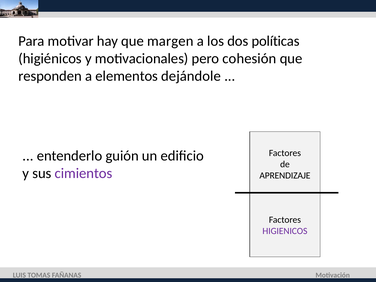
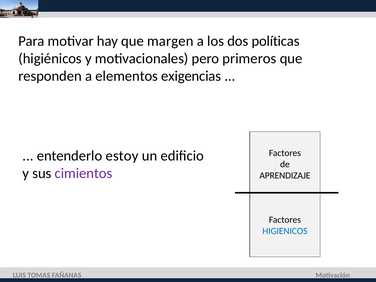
cohesión: cohesión -> primeros
dejándole: dejándole -> exigencias
guión: guión -> estoy
HIGIENICOS colour: purple -> blue
